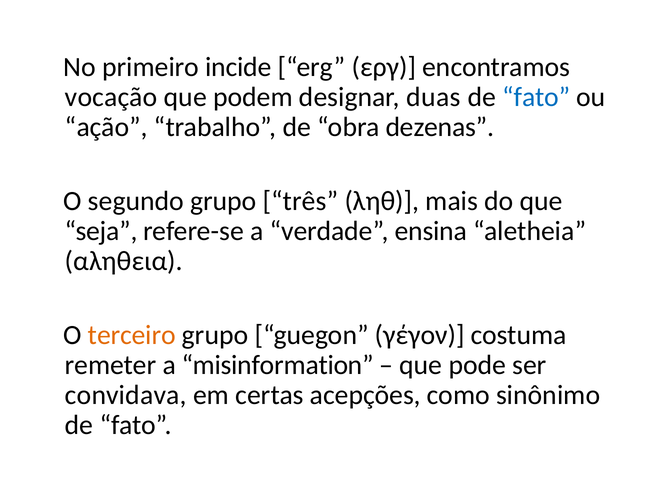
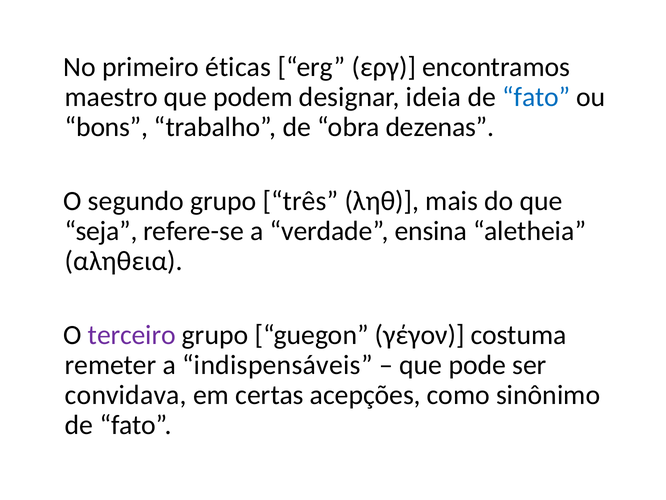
incide: incide -> éticas
vocação: vocação -> maestro
duas: duas -> ideia
ação: ação -> bons
terceiro colour: orange -> purple
misinformation: misinformation -> indispensáveis
